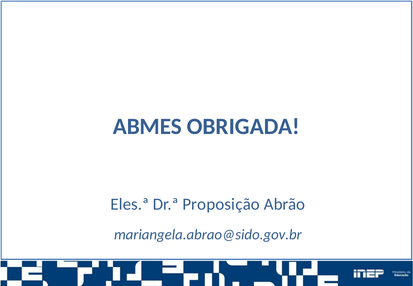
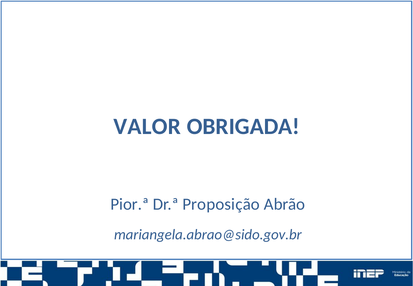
ABMES: ABMES -> VALOR
Eles.ª: Eles.ª -> Pior.ª
